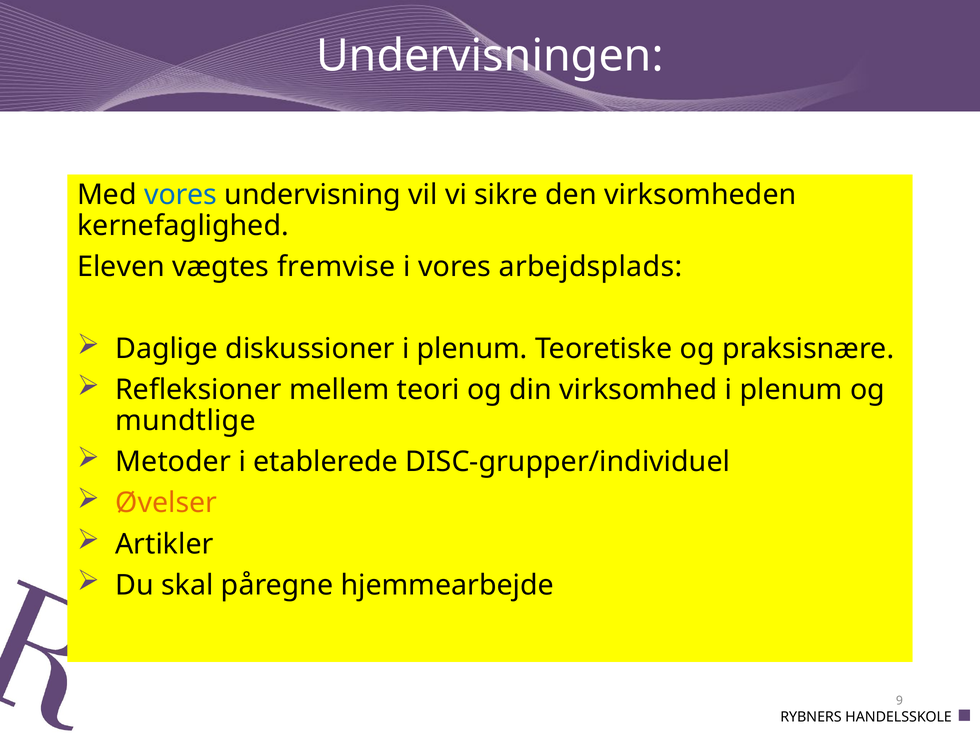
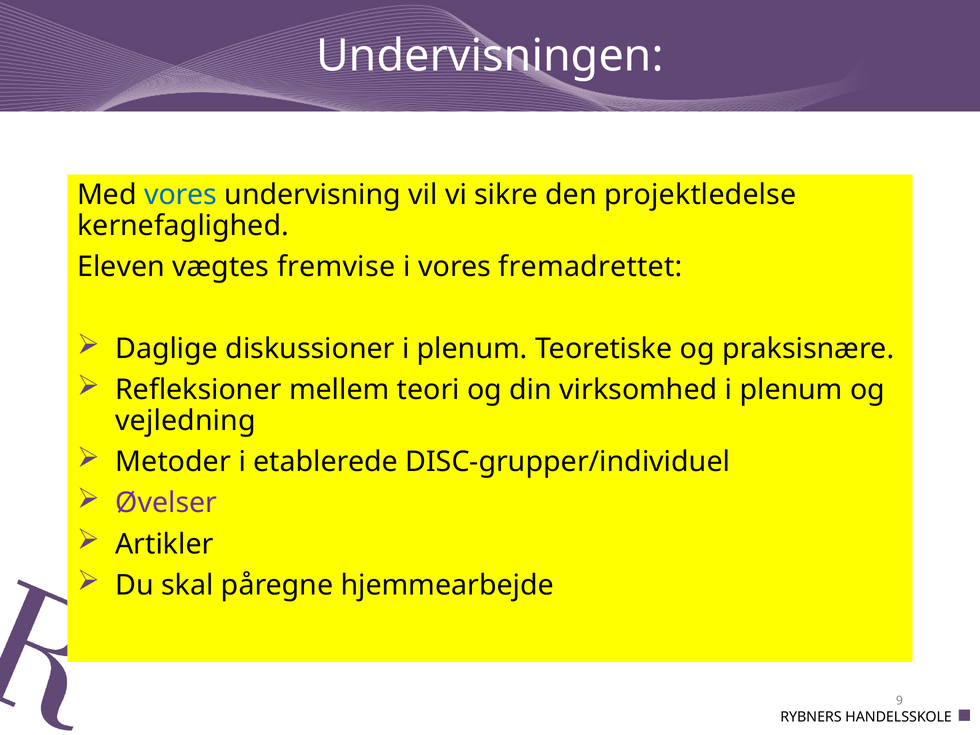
virksomheden: virksomheden -> projektledelse
arbejdsplads: arbejdsplads -> fremadrettet
mundtlige: mundtlige -> vejledning
Øvelser colour: orange -> purple
